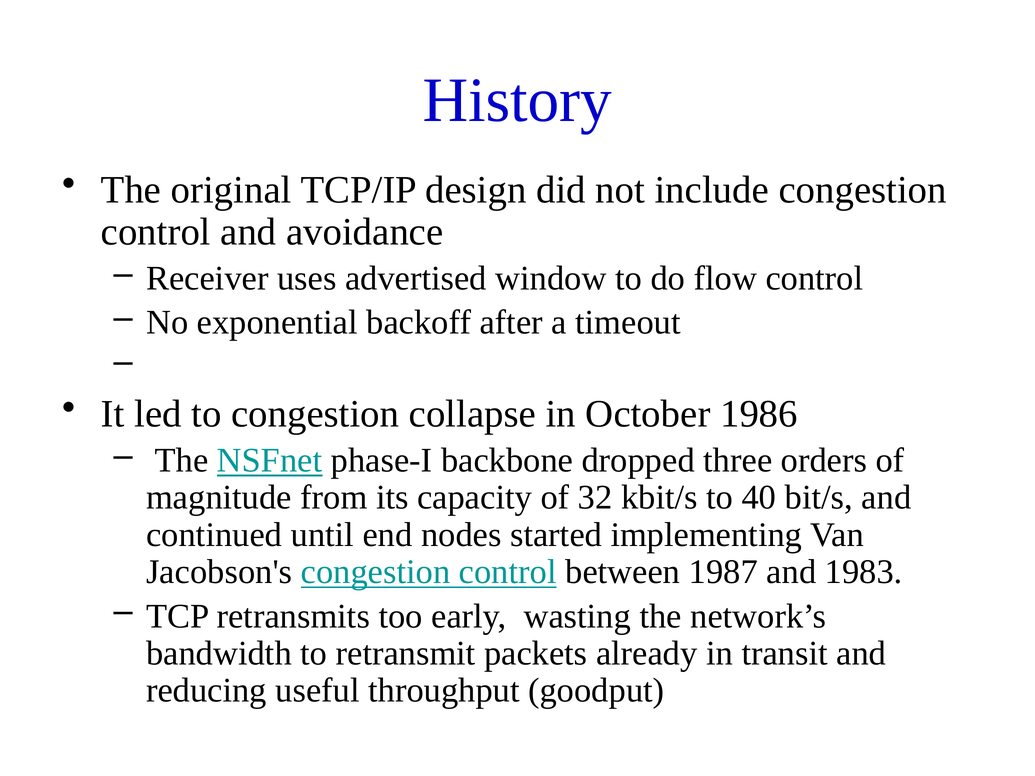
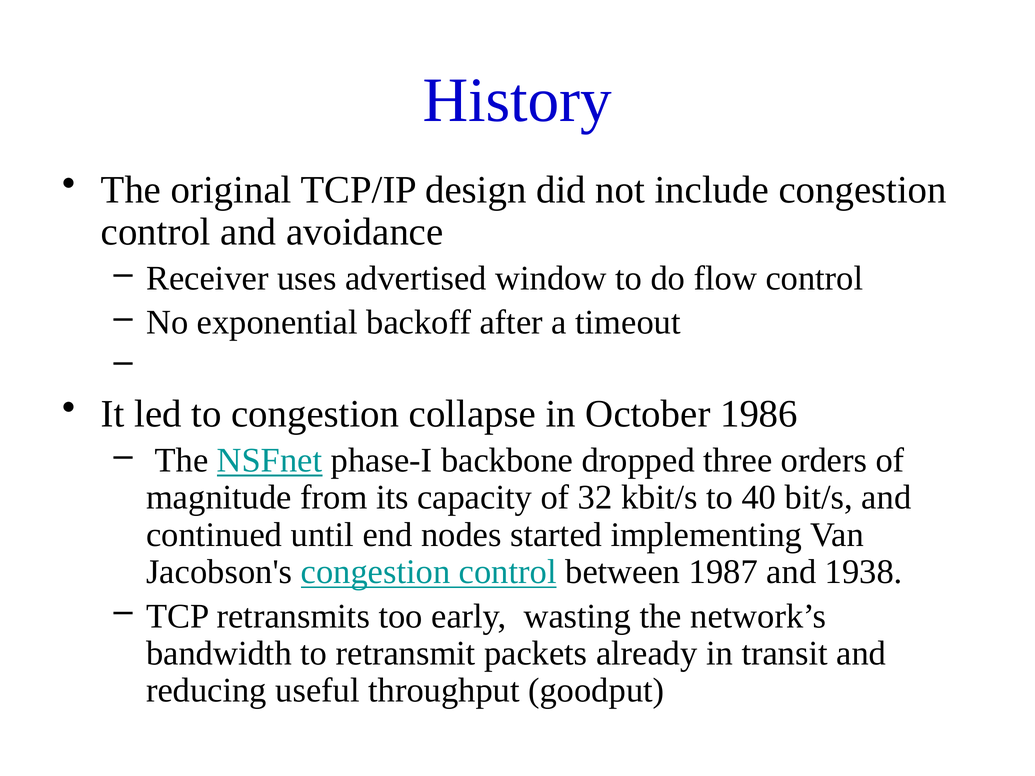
1983: 1983 -> 1938
